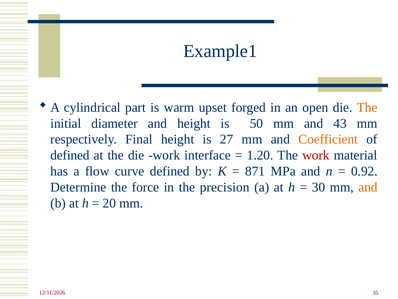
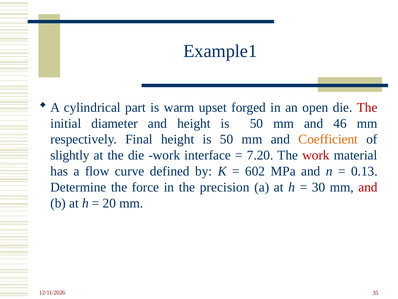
The at (367, 107) colour: orange -> red
43: 43 -> 46
Final height is 27: 27 -> 50
defined at (70, 155): defined -> slightly
1.20: 1.20 -> 7.20
871: 871 -> 602
0.92: 0.92 -> 0.13
and at (368, 187) colour: orange -> red
